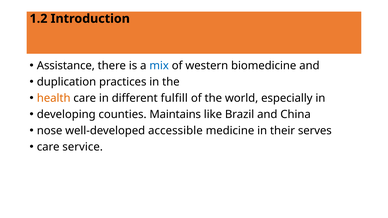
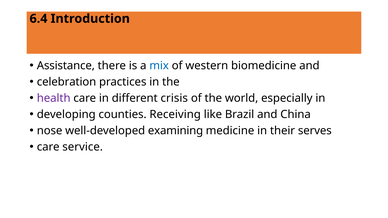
1.2: 1.2 -> 6.4
duplication: duplication -> celebration
health colour: orange -> purple
fulfill: fulfill -> crisis
Maintains: Maintains -> Receiving
accessible: accessible -> examining
